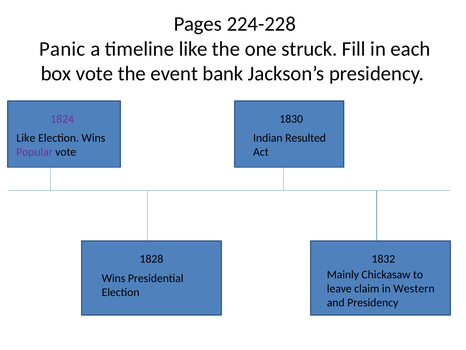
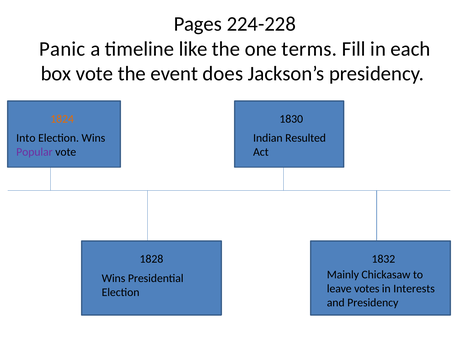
struck: struck -> terms
bank: bank -> does
1824 colour: purple -> orange
Like at (26, 138): Like -> Into
claim: claim -> votes
Western: Western -> Interests
